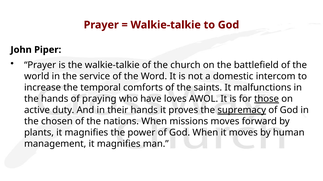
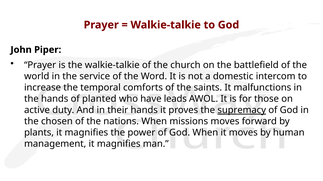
praying: praying -> planted
loves: loves -> leads
those underline: present -> none
